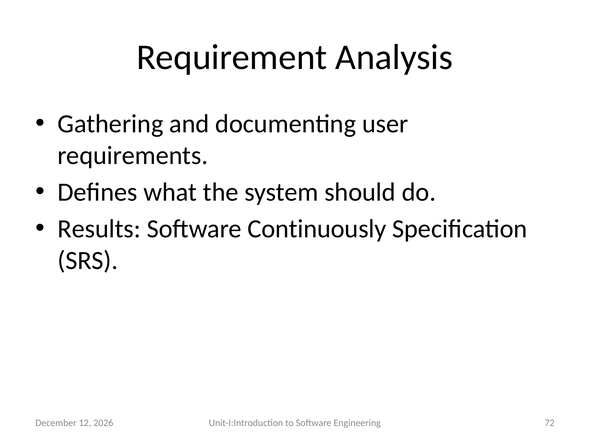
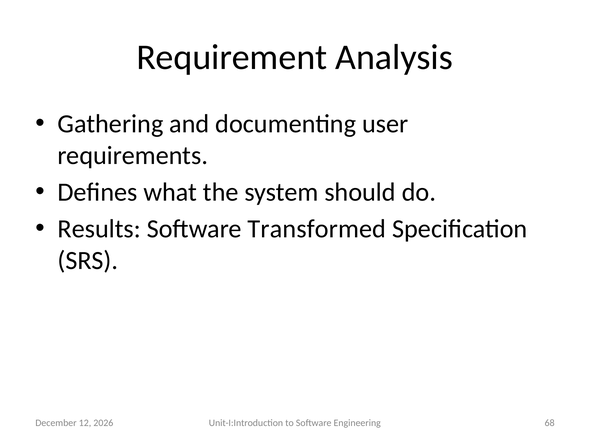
Continuously: Continuously -> Transformed
72: 72 -> 68
